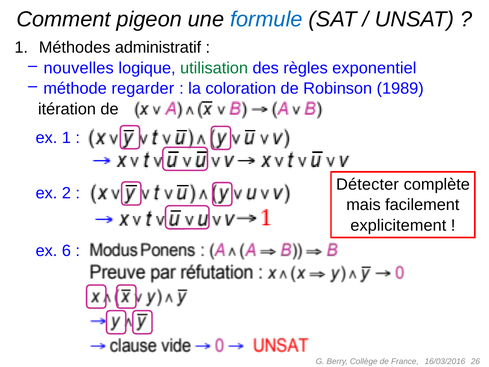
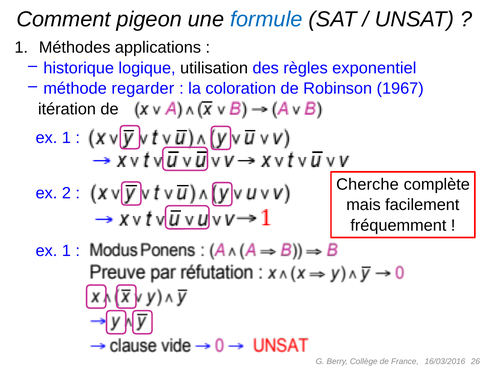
administratif: administratif -> applications
nouvelles: nouvelles -> historique
utilisation colour: green -> black
1989: 1989 -> 1967
Détecter: Détecter -> Cherche
explicitement: explicitement -> fréquemment
6 at (66, 251): 6 -> 1
